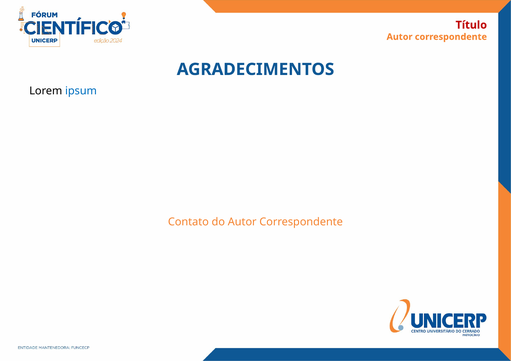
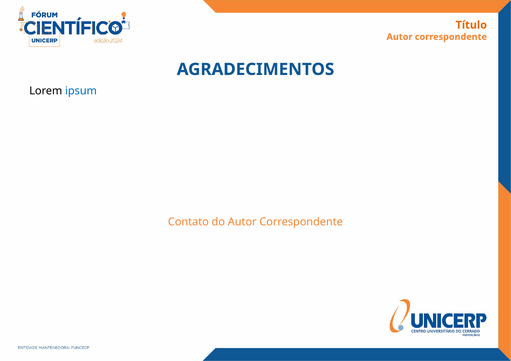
Título colour: red -> orange
